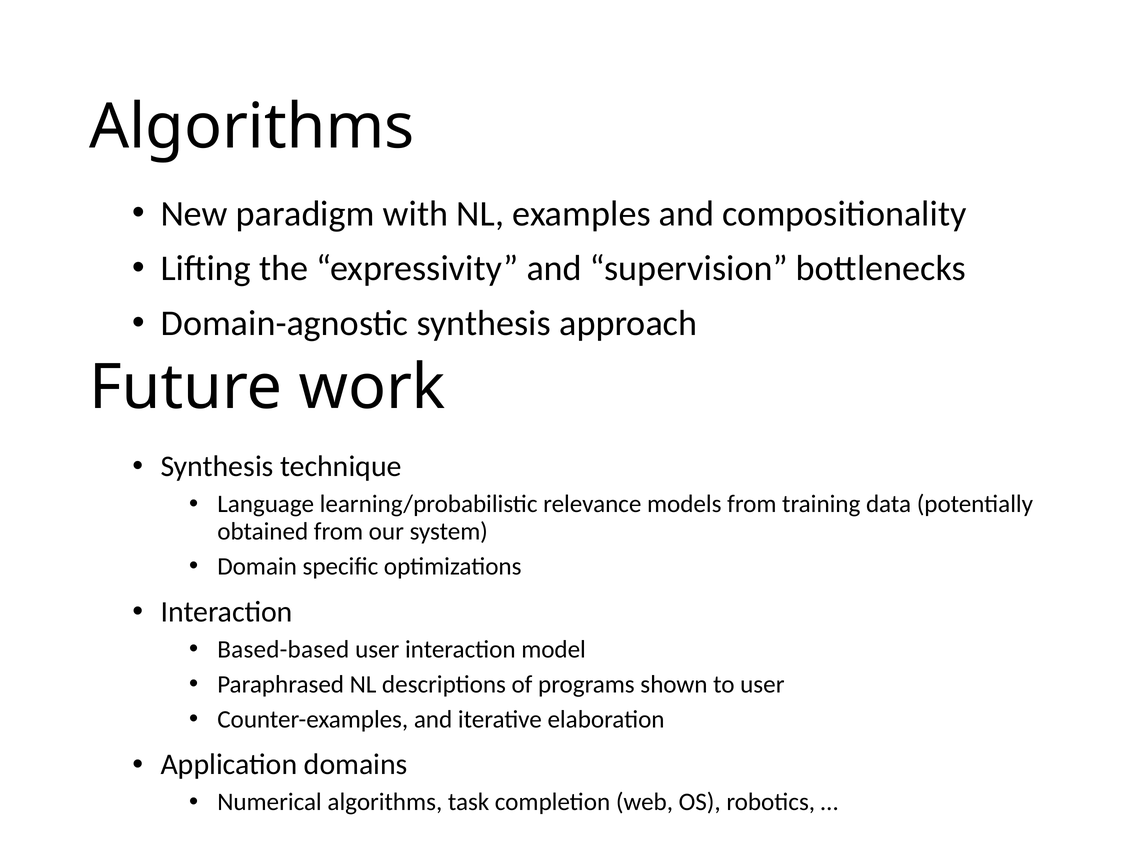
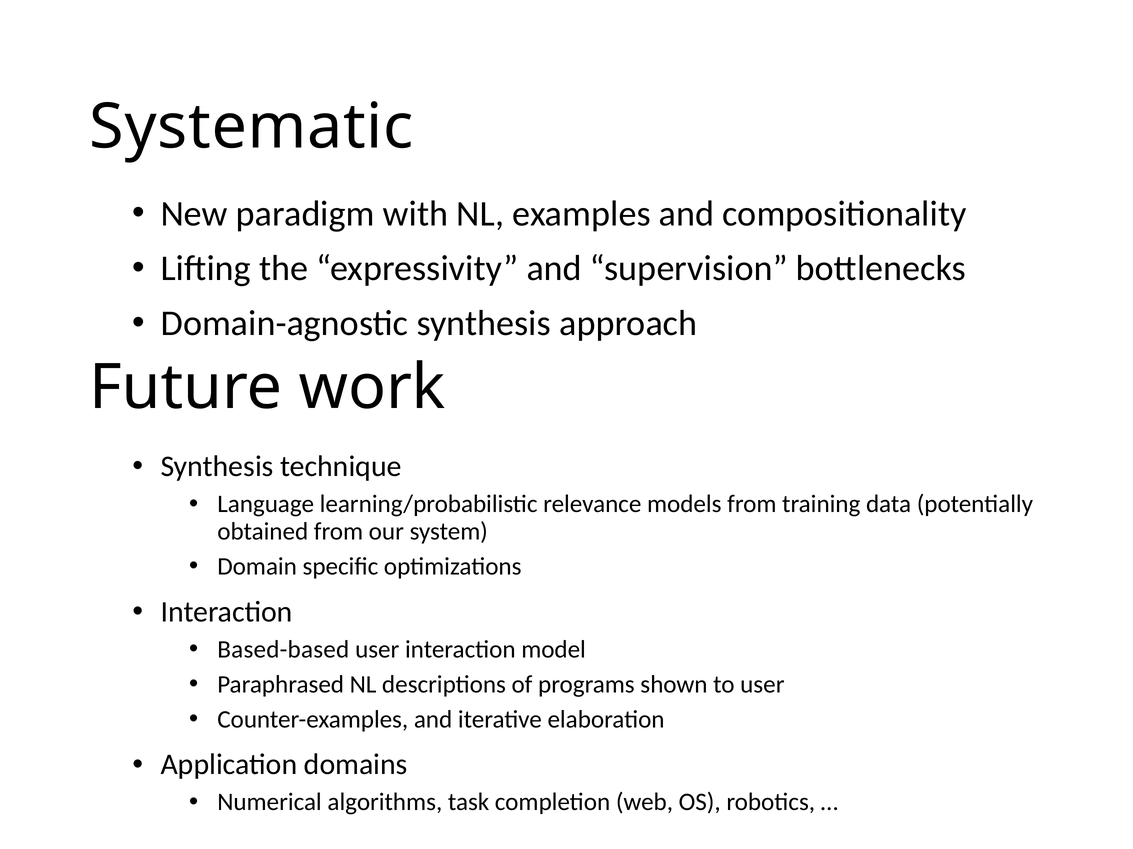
Algorithms at (252, 127): Algorithms -> Systematic
